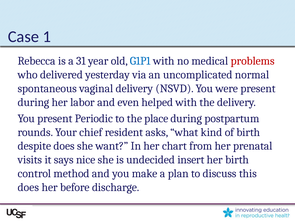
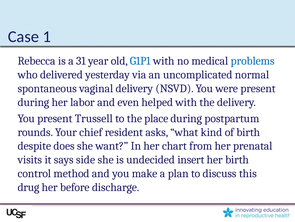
problems colour: red -> blue
Periodic: Periodic -> Trussell
nice: nice -> side
does at (28, 187): does -> drug
